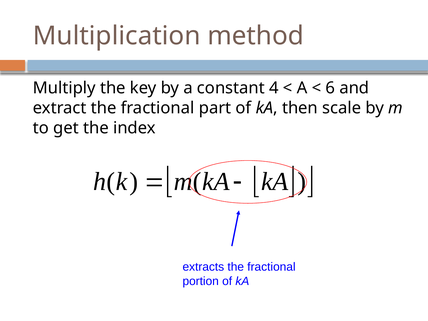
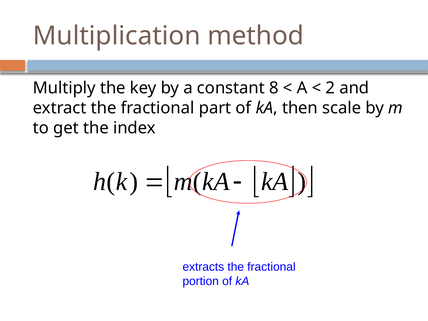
4: 4 -> 8
6: 6 -> 2
